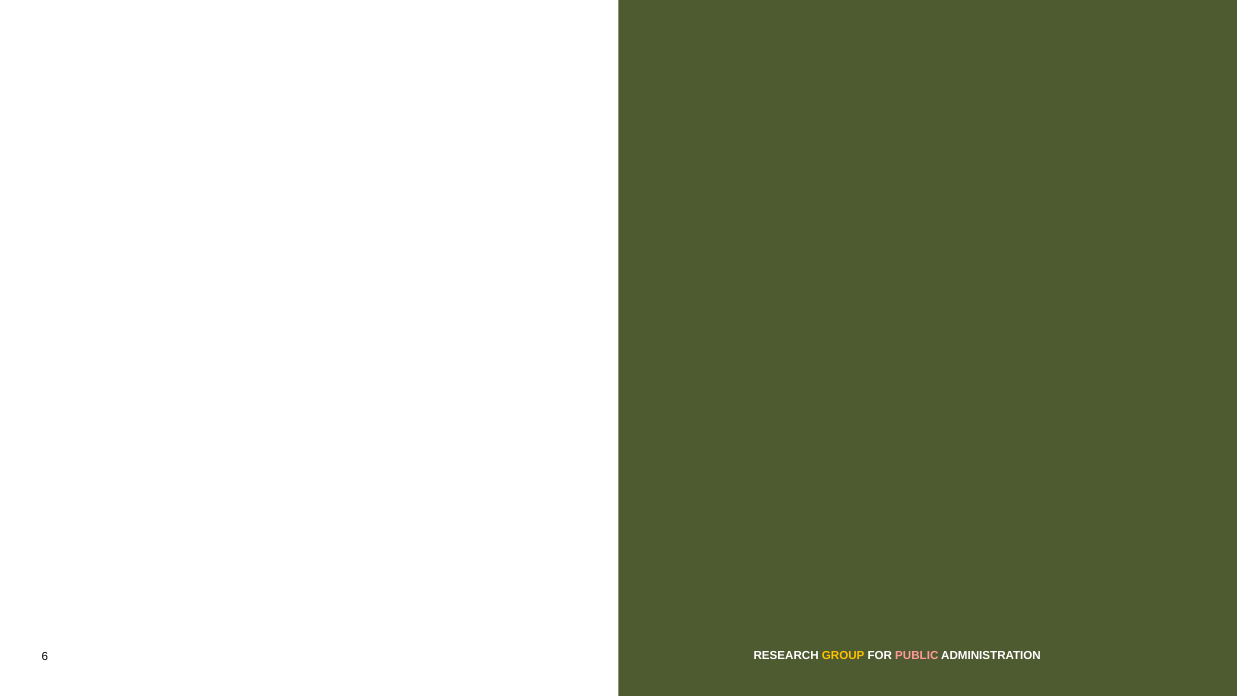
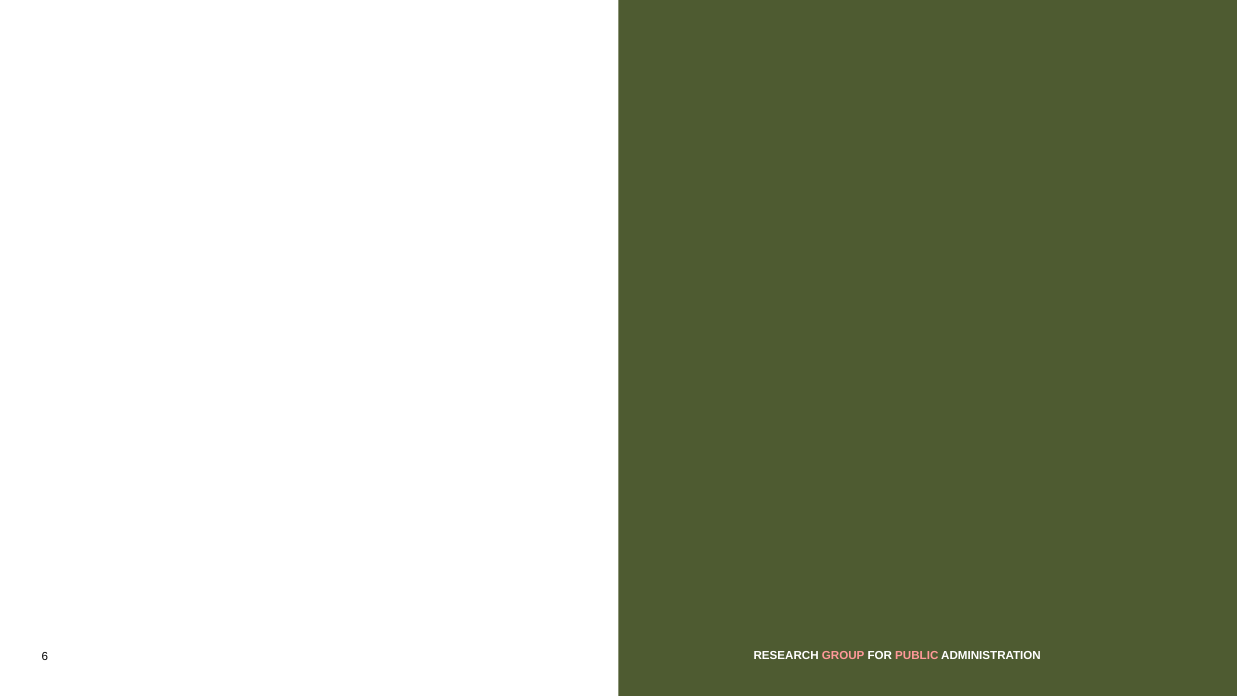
GROUP colour: yellow -> pink
